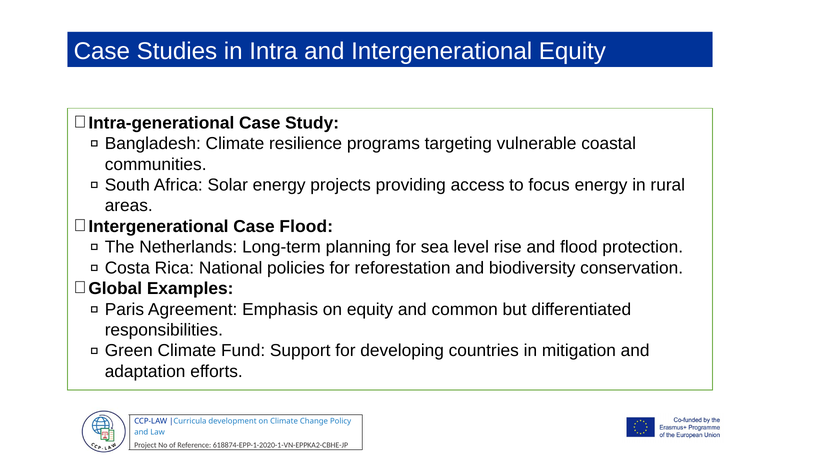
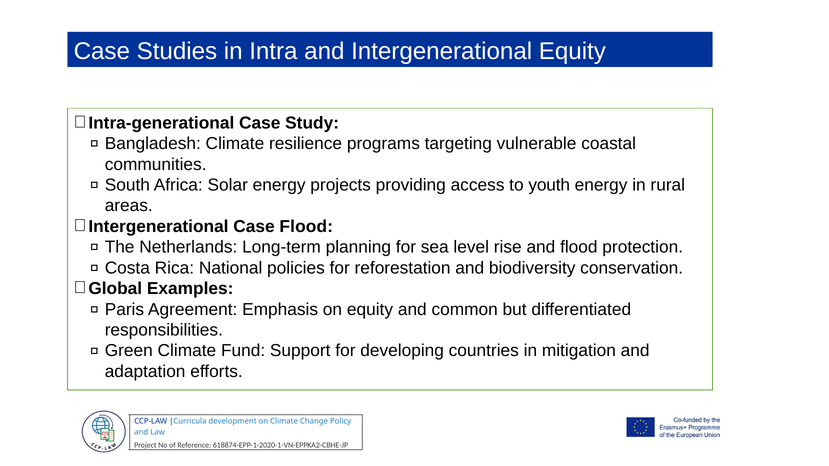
focus: focus -> youth
